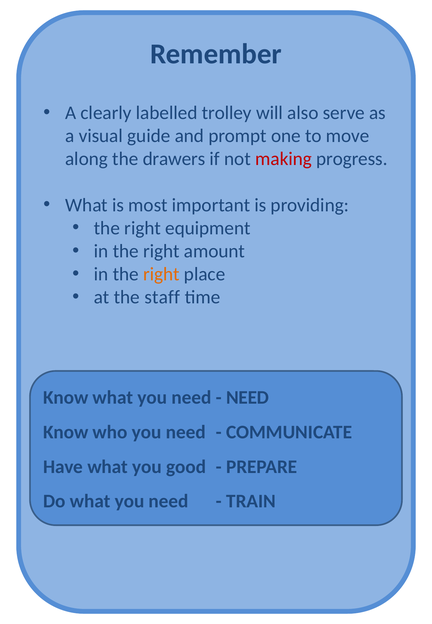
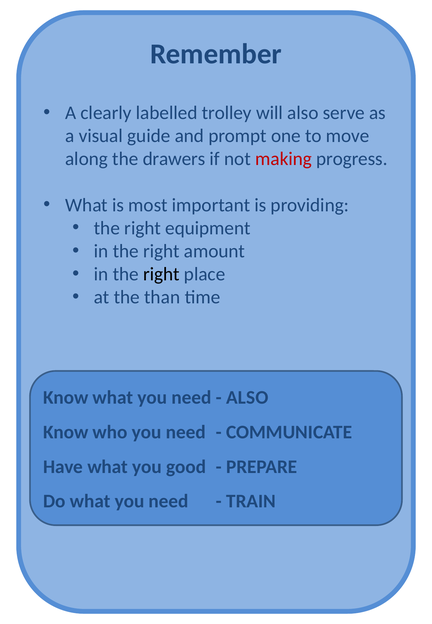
right at (161, 274) colour: orange -> black
staff: staff -> than
NEED at (248, 398): NEED -> ALSO
